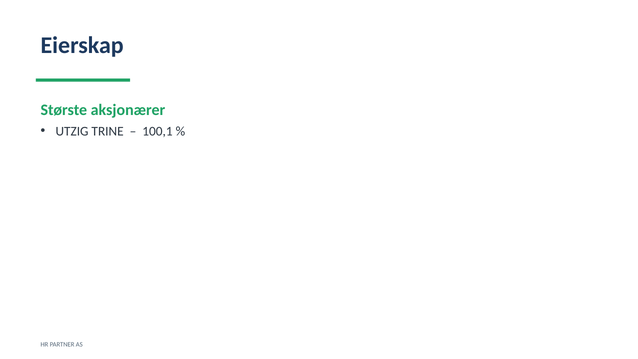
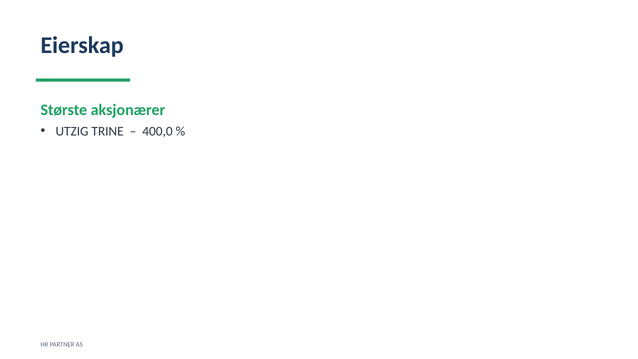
100,1: 100,1 -> 400,0
